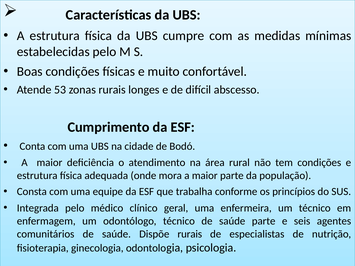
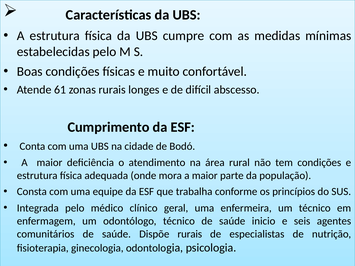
53: 53 -> 61
saúde parte: parte -> inicio
